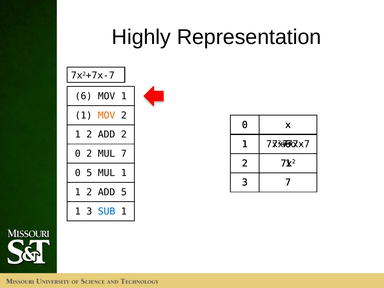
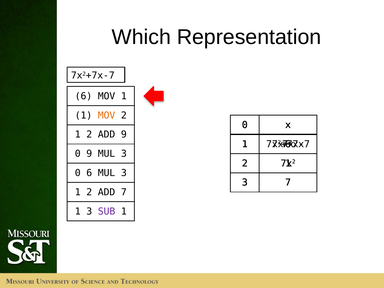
Highly: Highly -> Which
ADD 2: 2 -> 9
0 2: 2 -> 9
7 at (124, 154): 7 -> 3
0 5: 5 -> 6
1 at (124, 173): 1 -> 3
ADD 5: 5 -> 7
SUB colour: blue -> purple
